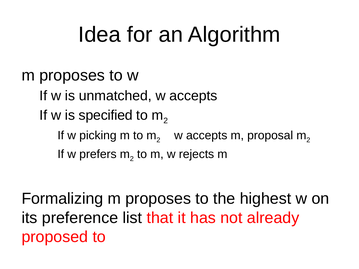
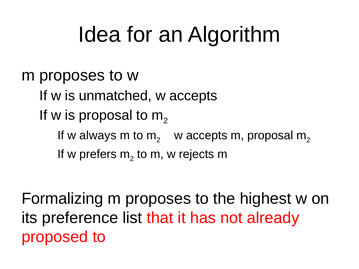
is specified: specified -> proposal
picking: picking -> always
